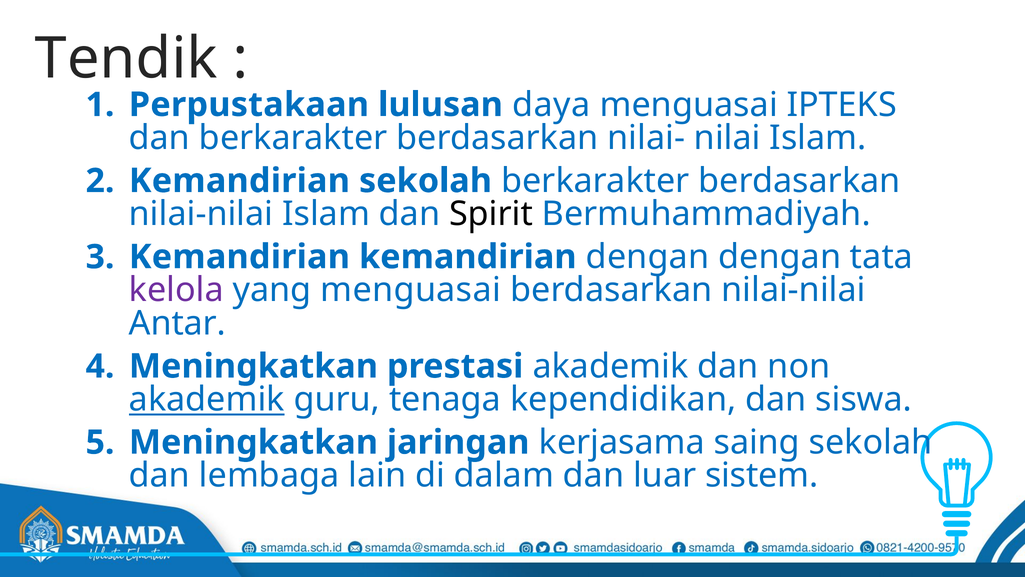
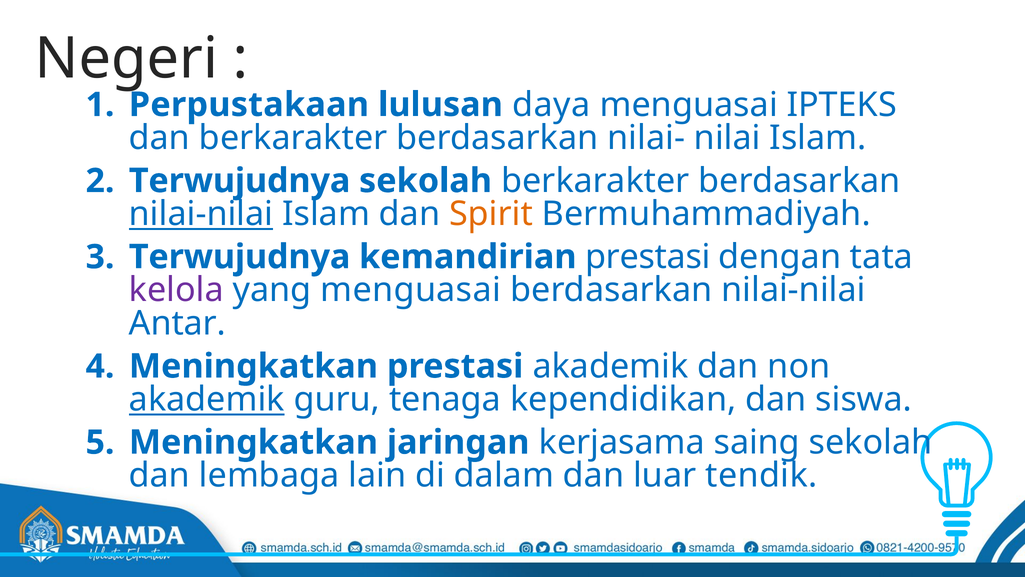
Tendik: Tendik -> Negeri
Kemandirian at (239, 181): Kemandirian -> Terwujudnya
nilai-nilai at (201, 214) underline: none -> present
Spirit colour: black -> orange
Kemandirian at (239, 257): Kemandirian -> Terwujudnya
kemandirian dengan: dengan -> prestasi
sistem: sistem -> tendik
